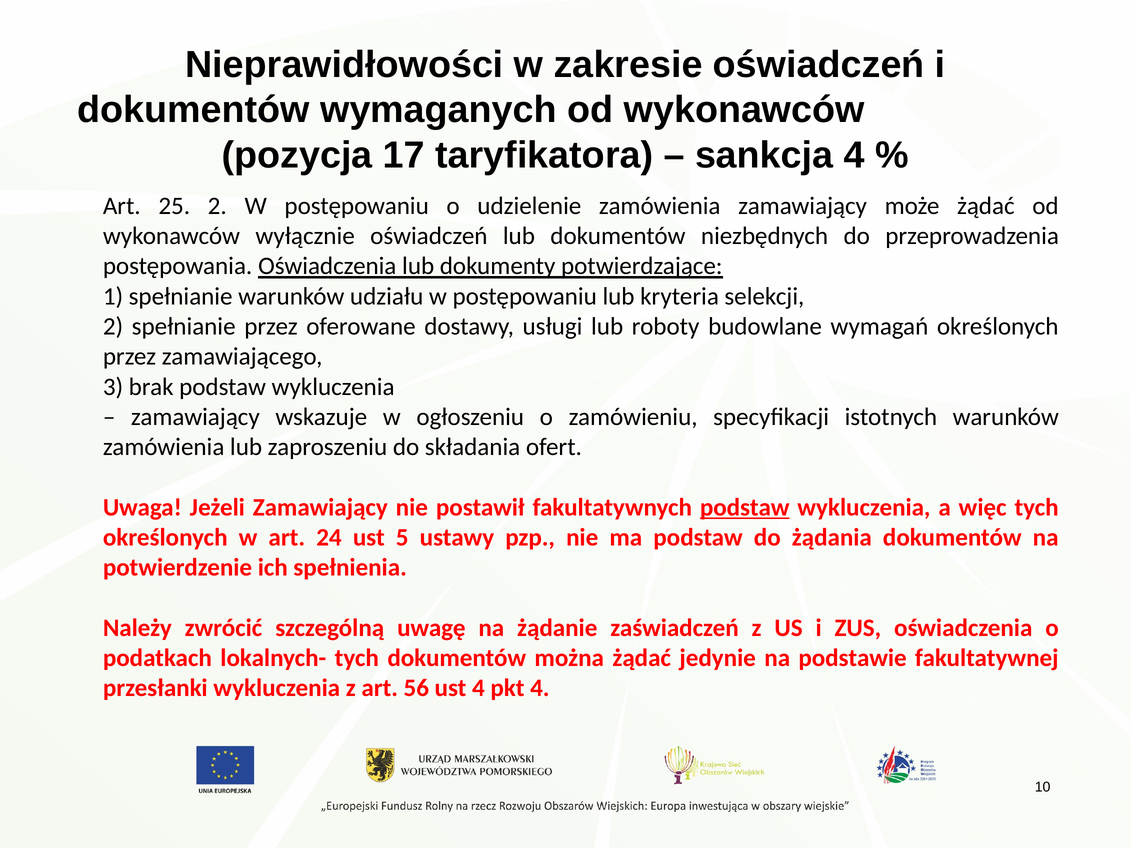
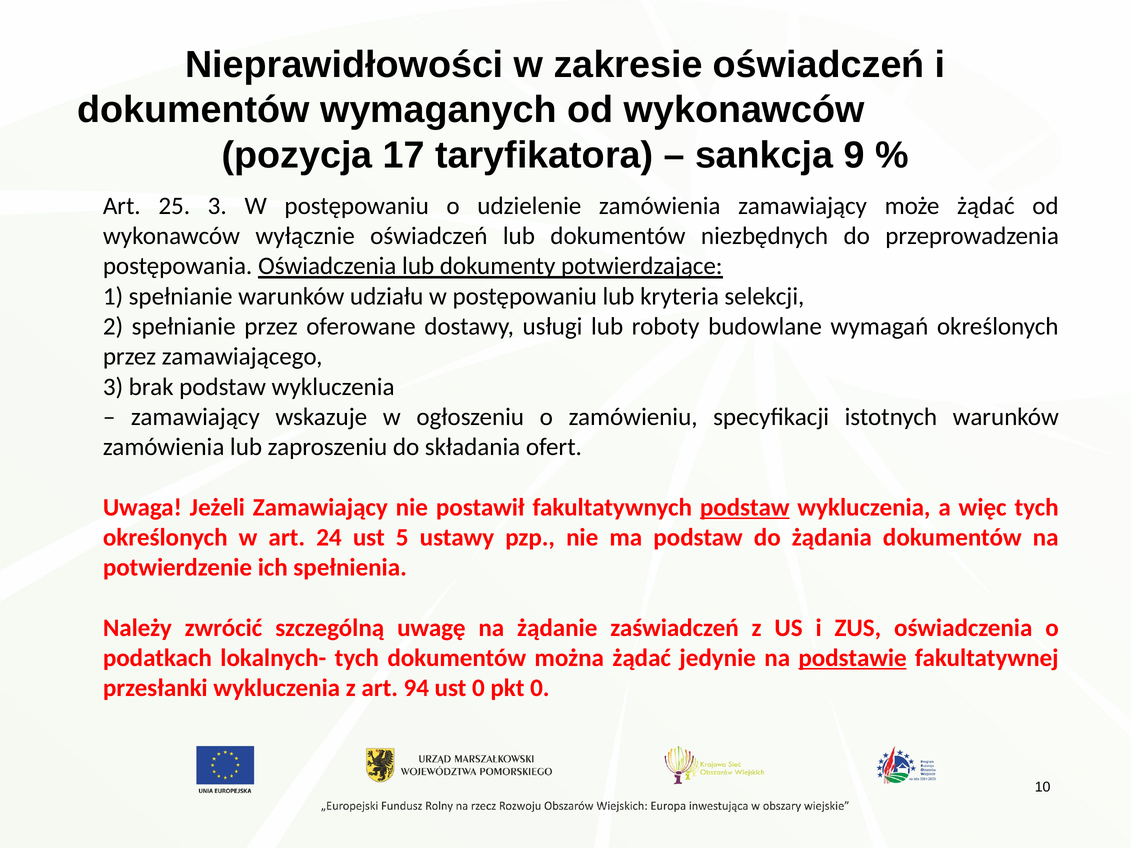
sankcja 4: 4 -> 9
25 2: 2 -> 3
podstawie underline: none -> present
56: 56 -> 94
ust 4: 4 -> 0
pkt 4: 4 -> 0
